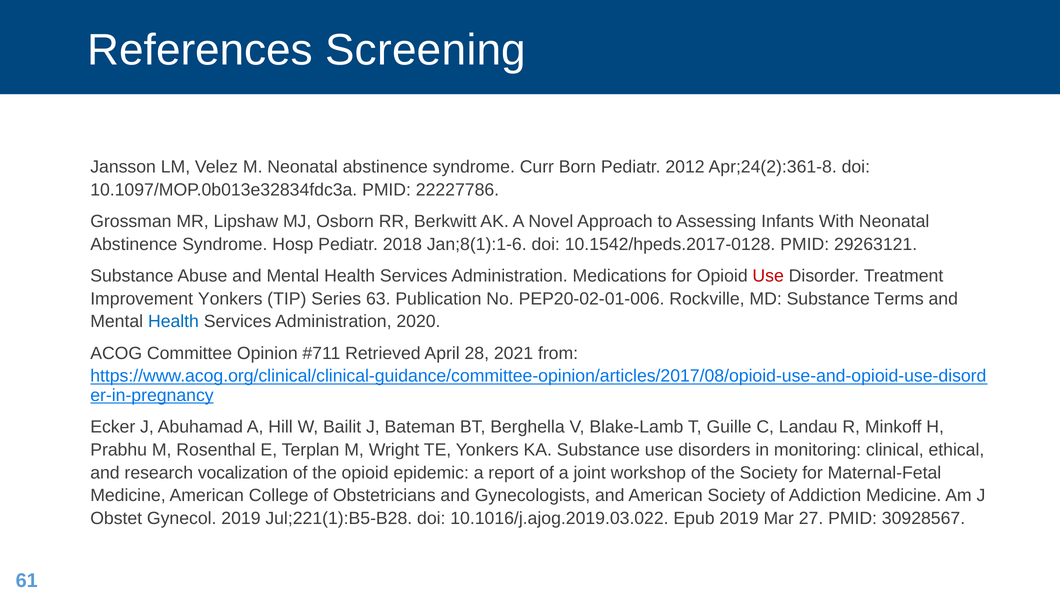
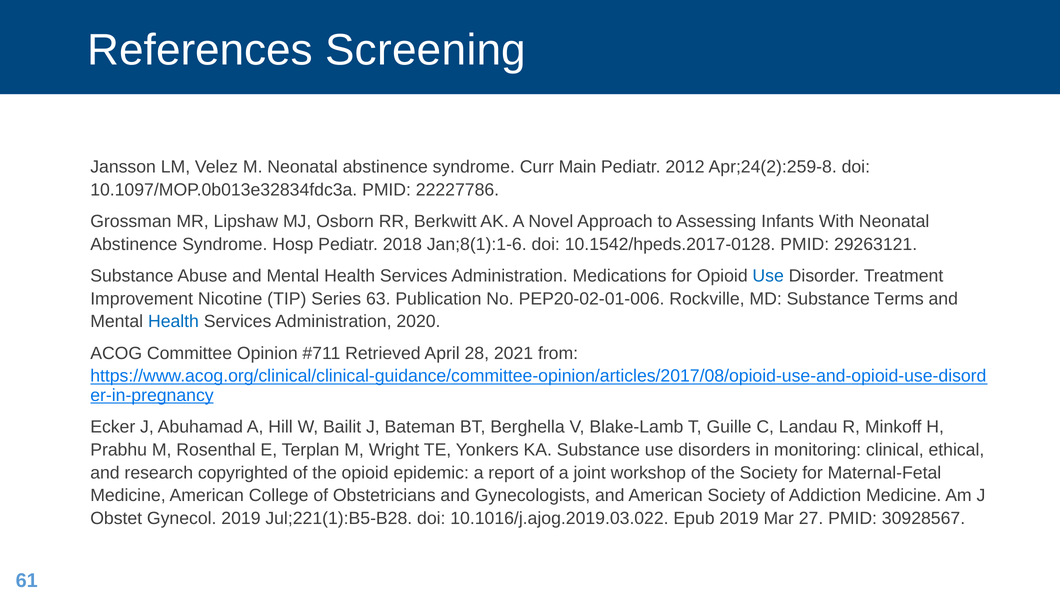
Born: Born -> Main
Apr;24(2):361-8: Apr;24(2):361-8 -> Apr;24(2):259-8
Use at (768, 276) colour: red -> blue
Improvement Yonkers: Yonkers -> Nicotine
vocalization: vocalization -> copyrighted
